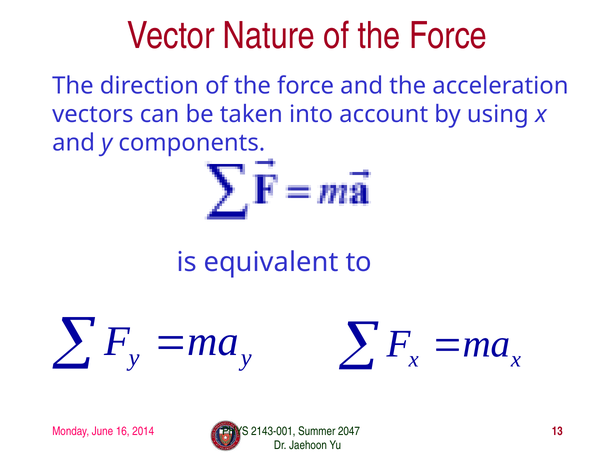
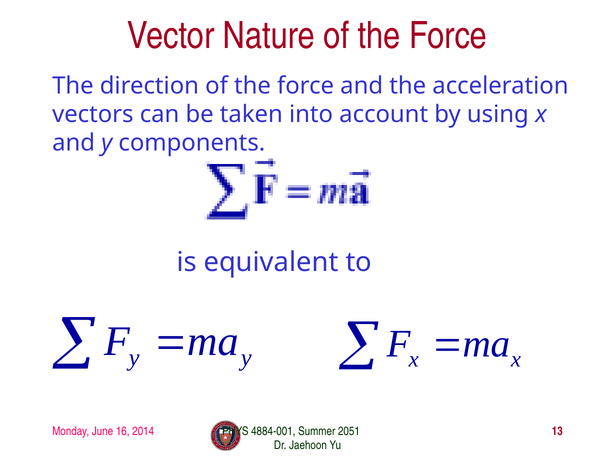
2143-001: 2143-001 -> 4884-001
2047: 2047 -> 2051
